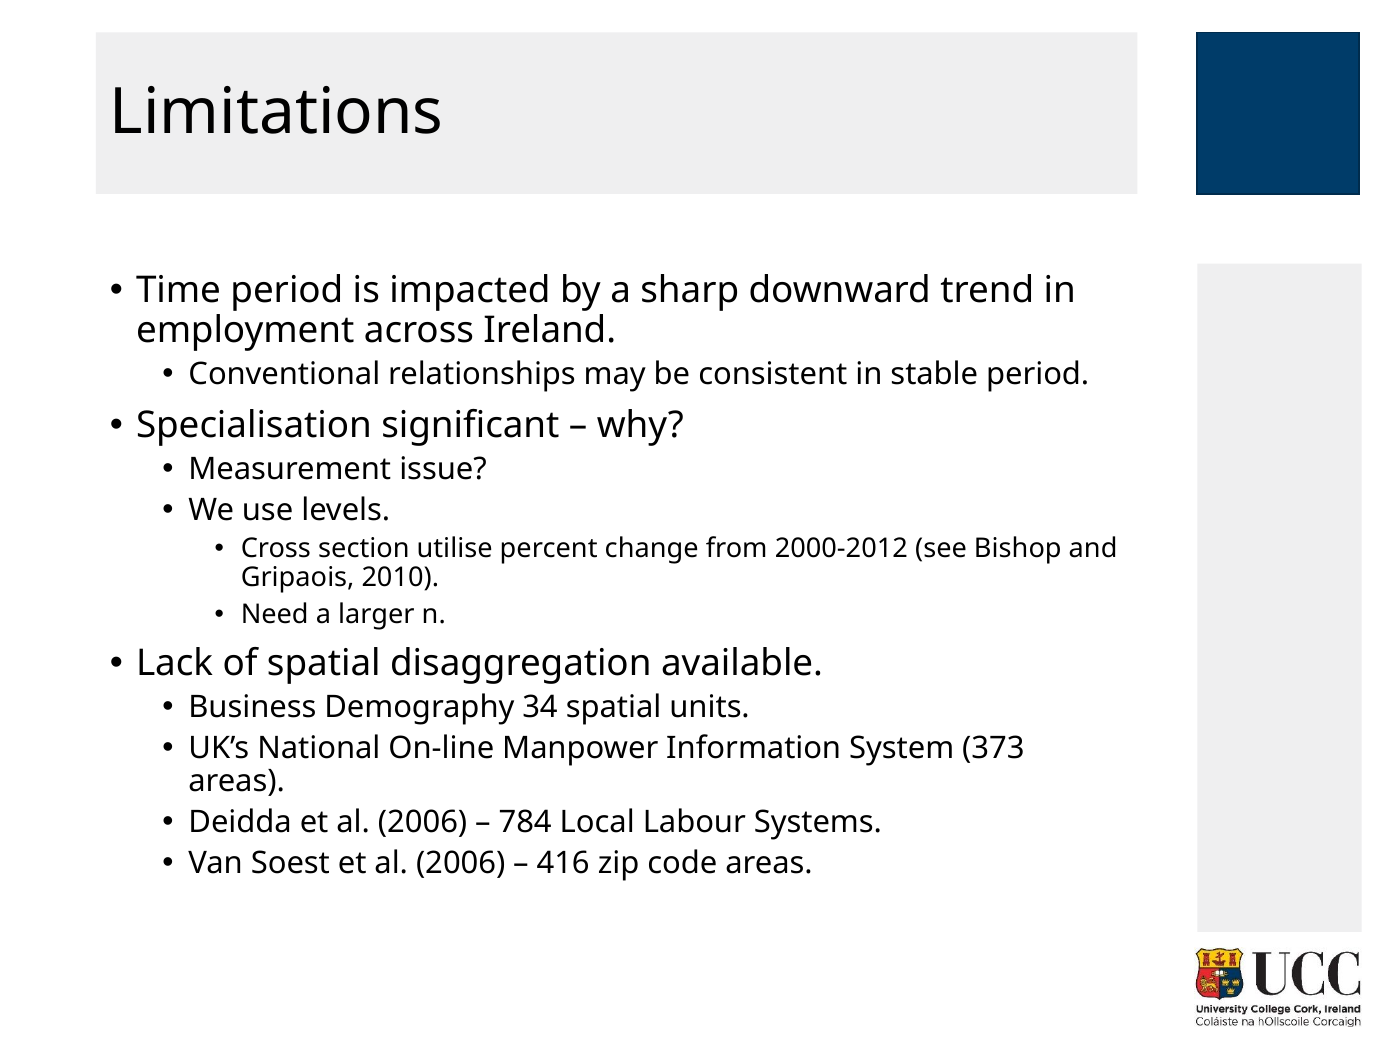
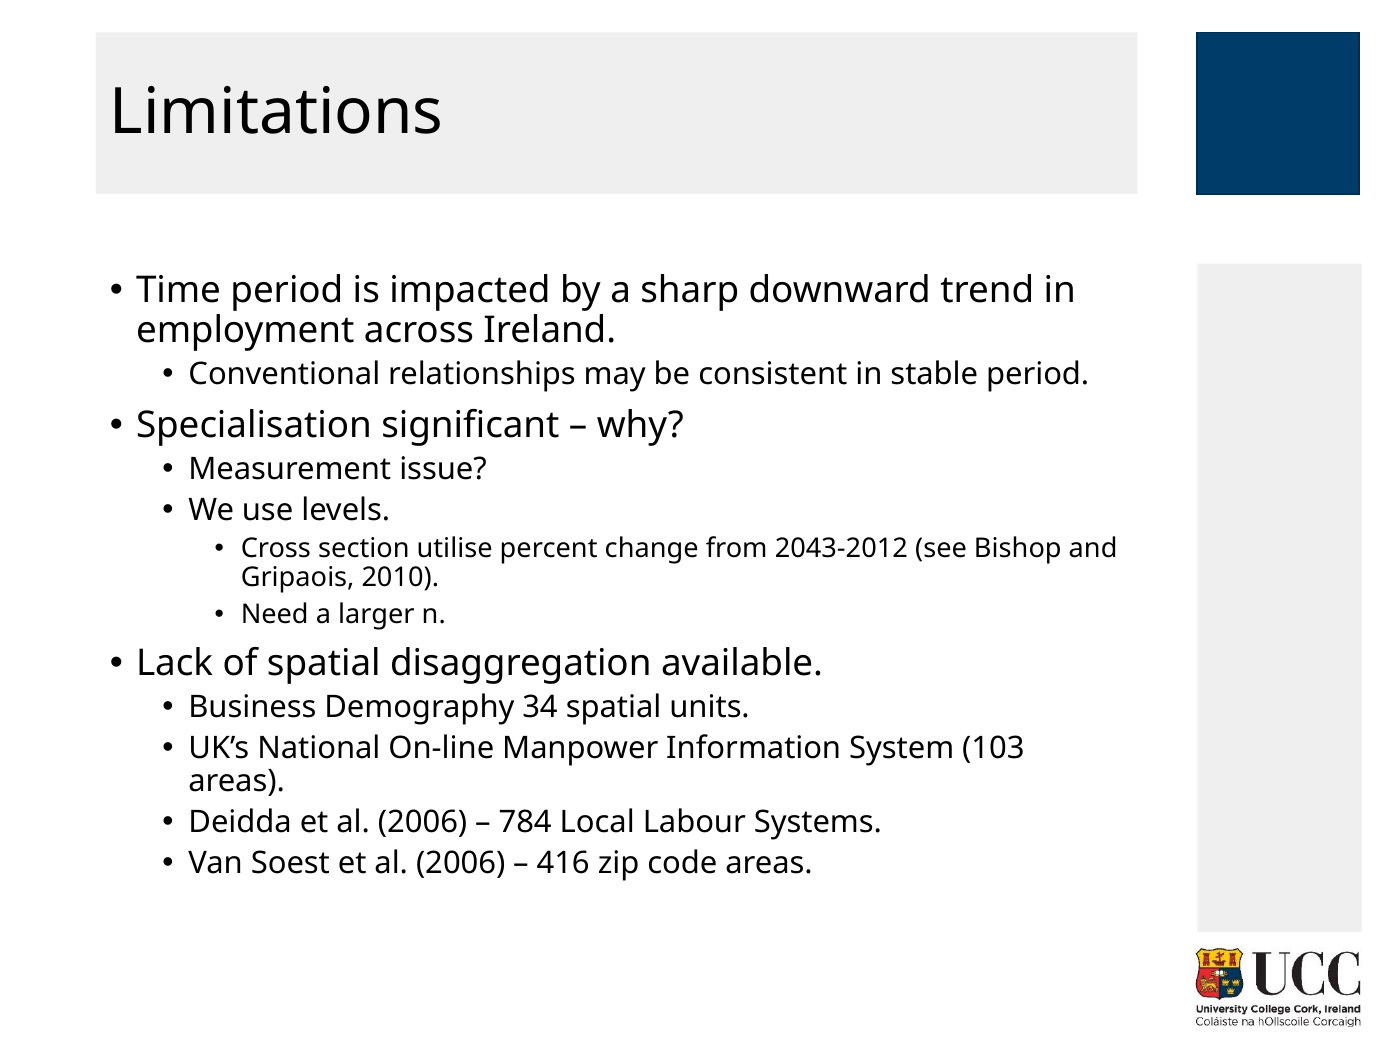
2000-2012: 2000-2012 -> 2043-2012
373: 373 -> 103
